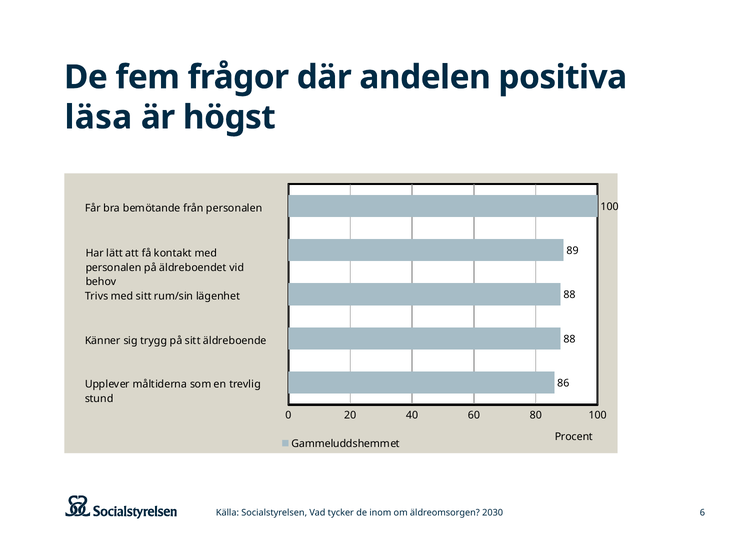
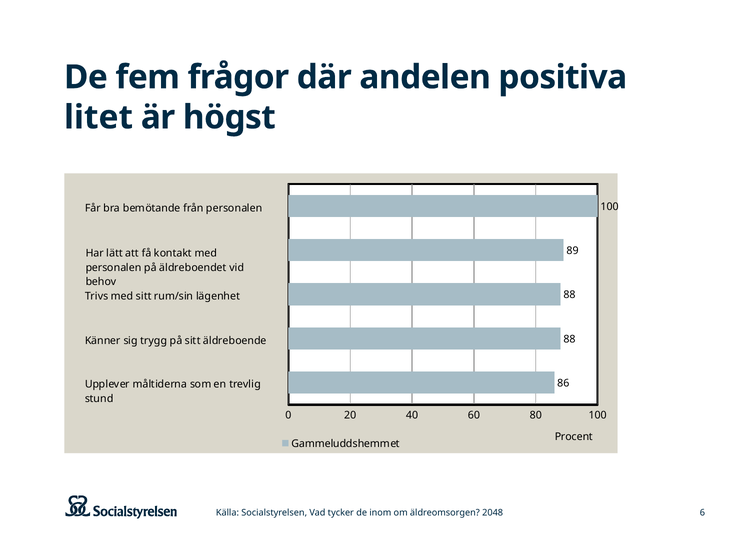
läsa: läsa -> litet
2030: 2030 -> 2048
